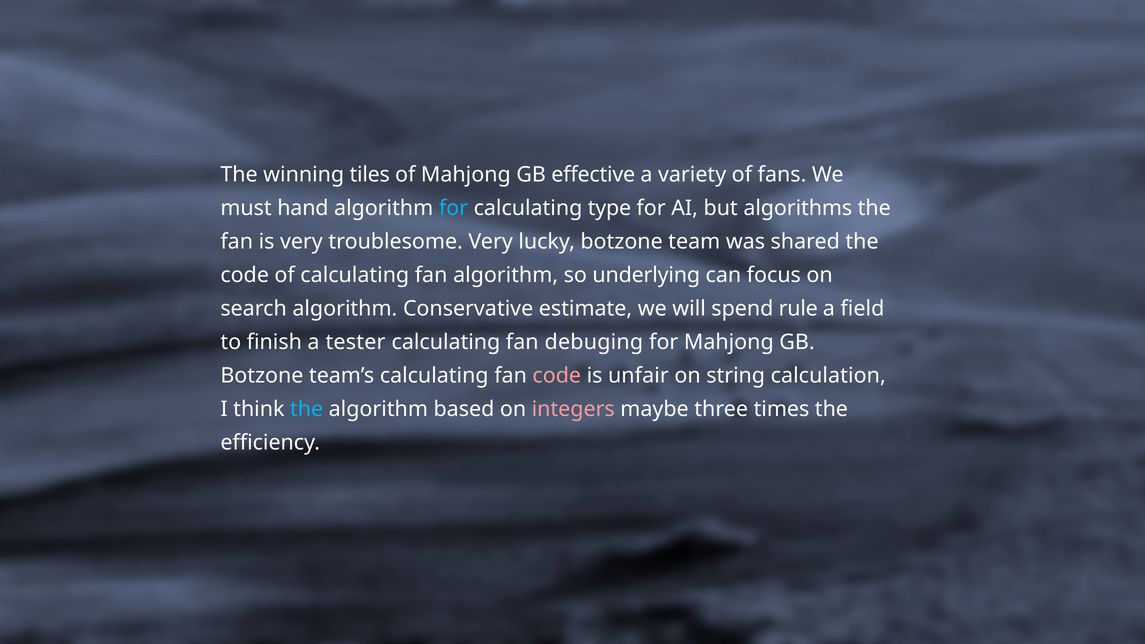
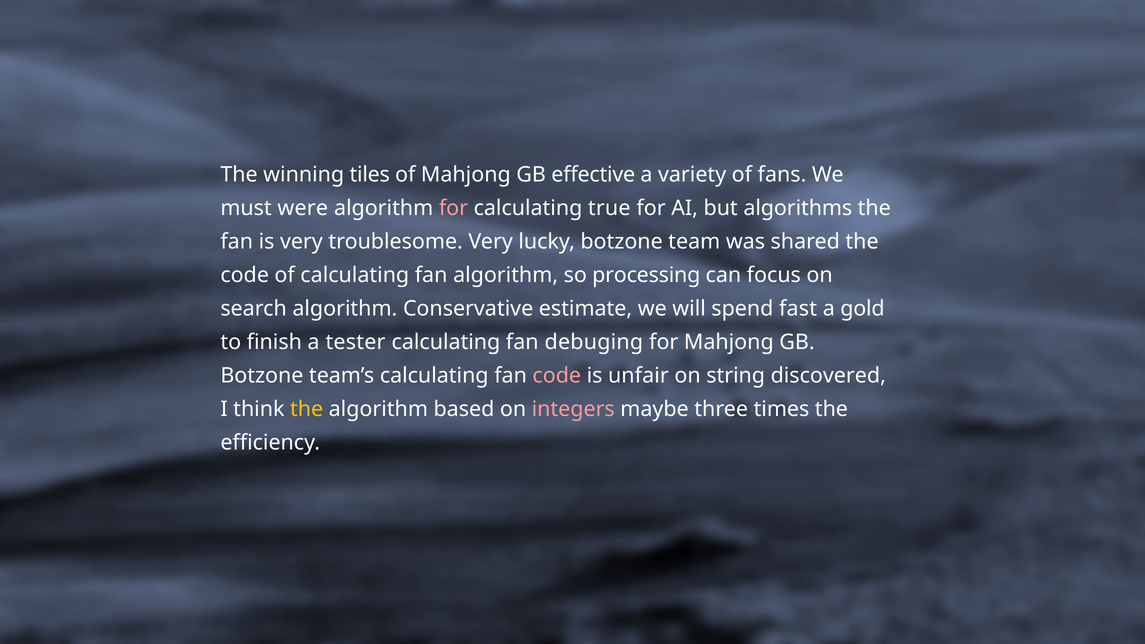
hand: hand -> were
for at (453, 208) colour: light blue -> pink
type: type -> true
underlying: underlying -> processing
rule: rule -> fast
field: field -> gold
calculation: calculation -> discovered
the at (307, 409) colour: light blue -> yellow
